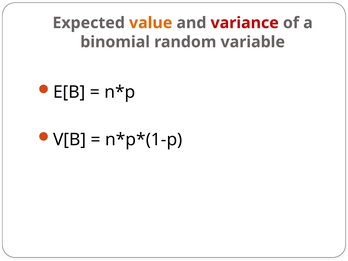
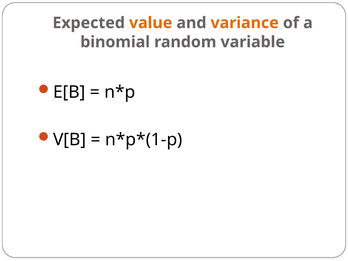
variance colour: red -> orange
